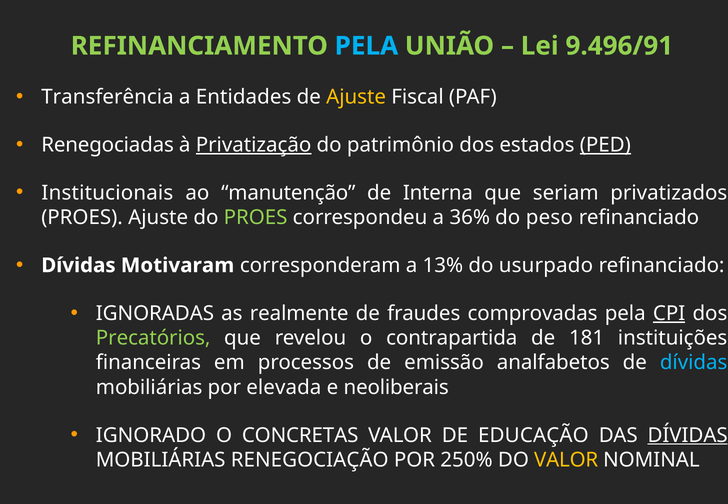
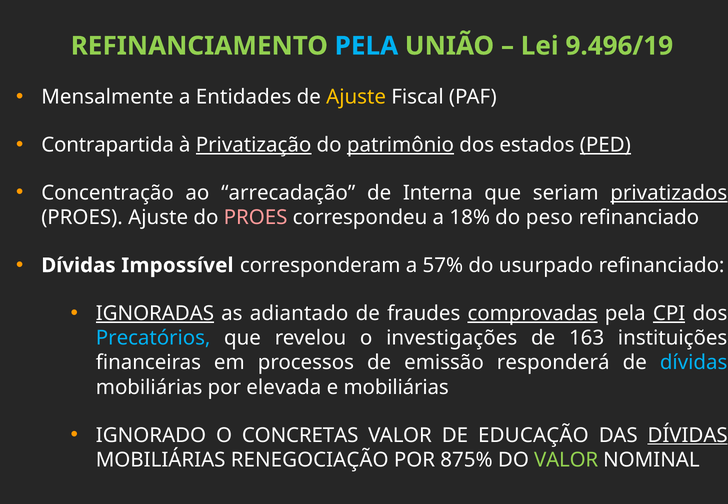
9.496/91: 9.496/91 -> 9.496/19
Transferência: Transferência -> Mensalmente
Renegociadas: Renegociadas -> Contrapartida
patrimônio underline: none -> present
Institucionais: Institucionais -> Concentração
manutenção: manutenção -> arrecadação
privatizados underline: none -> present
PROES at (256, 217) colour: light green -> pink
36%: 36% -> 18%
Motivaram: Motivaram -> Impossível
13%: 13% -> 57%
IGNORADAS underline: none -> present
realmente: realmente -> adiantado
comprovadas underline: none -> present
Precatórios colour: light green -> light blue
contrapartida: contrapartida -> investigações
181: 181 -> 163
analfabetos: analfabetos -> responderá
e neoliberais: neoliberais -> mobiliárias
250%: 250% -> 875%
VALOR at (566, 460) colour: yellow -> light green
